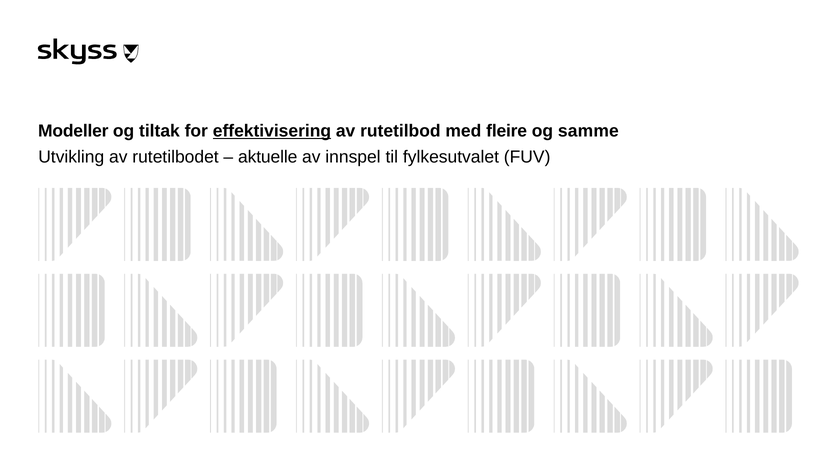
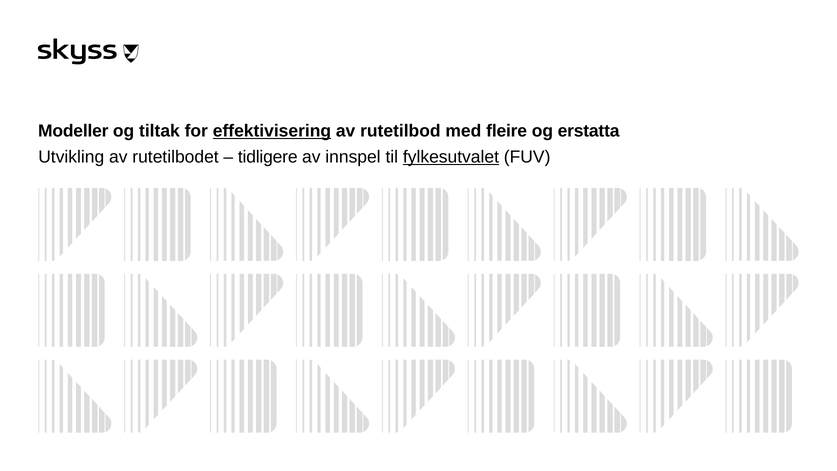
samme: samme -> erstatta
aktuelle: aktuelle -> tidligere
fylkesutvalet underline: none -> present
